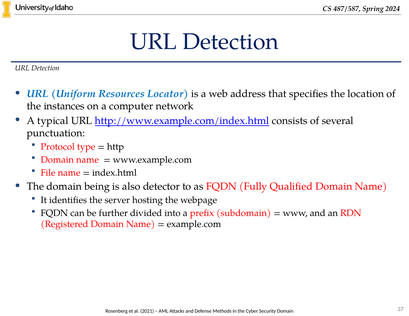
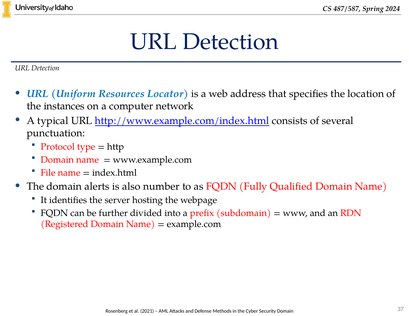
being: being -> alerts
detector: detector -> number
